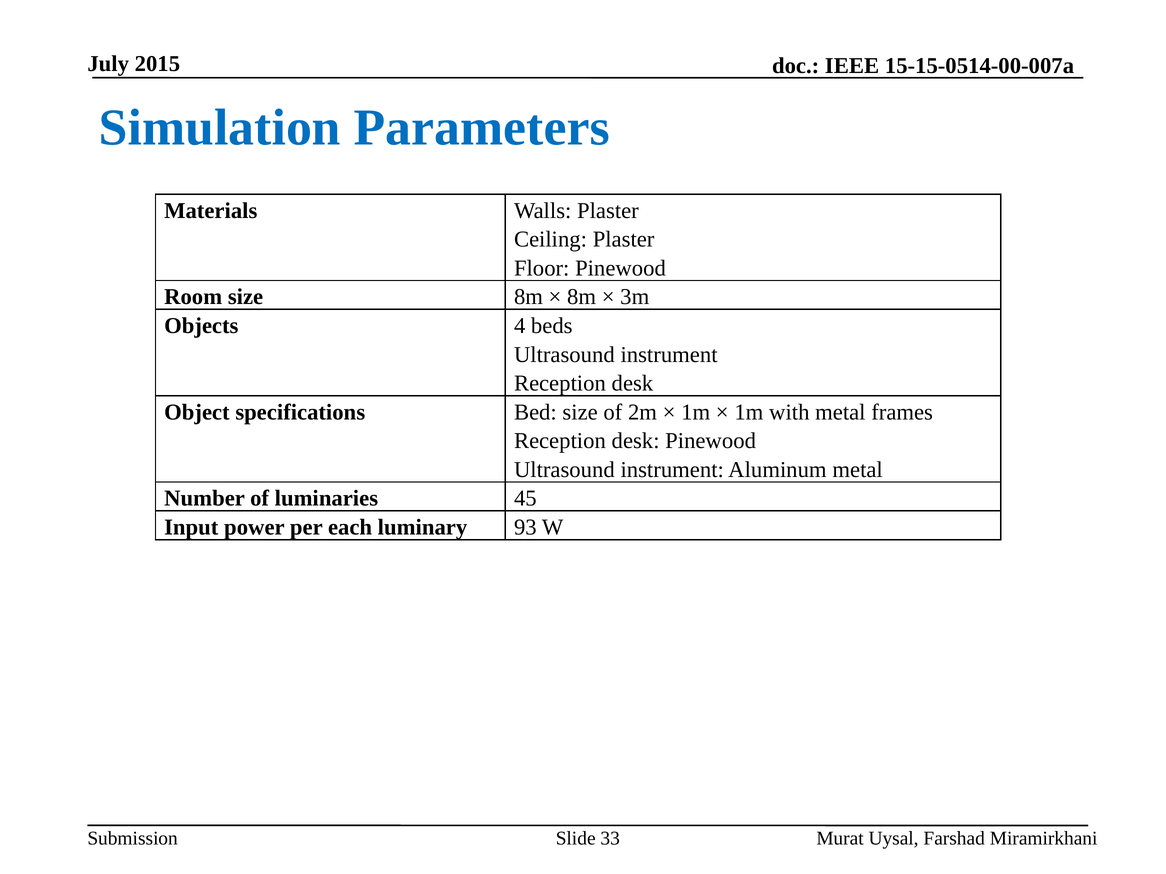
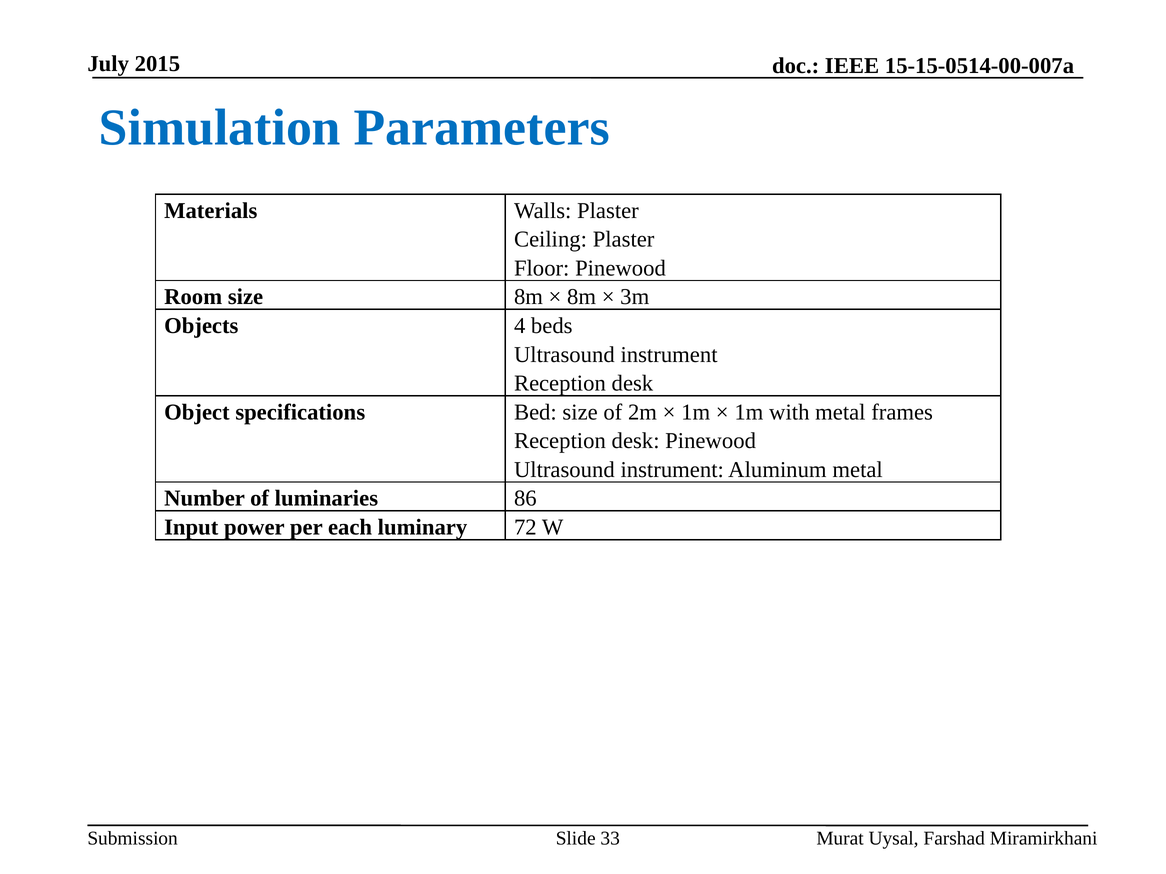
45: 45 -> 86
93: 93 -> 72
